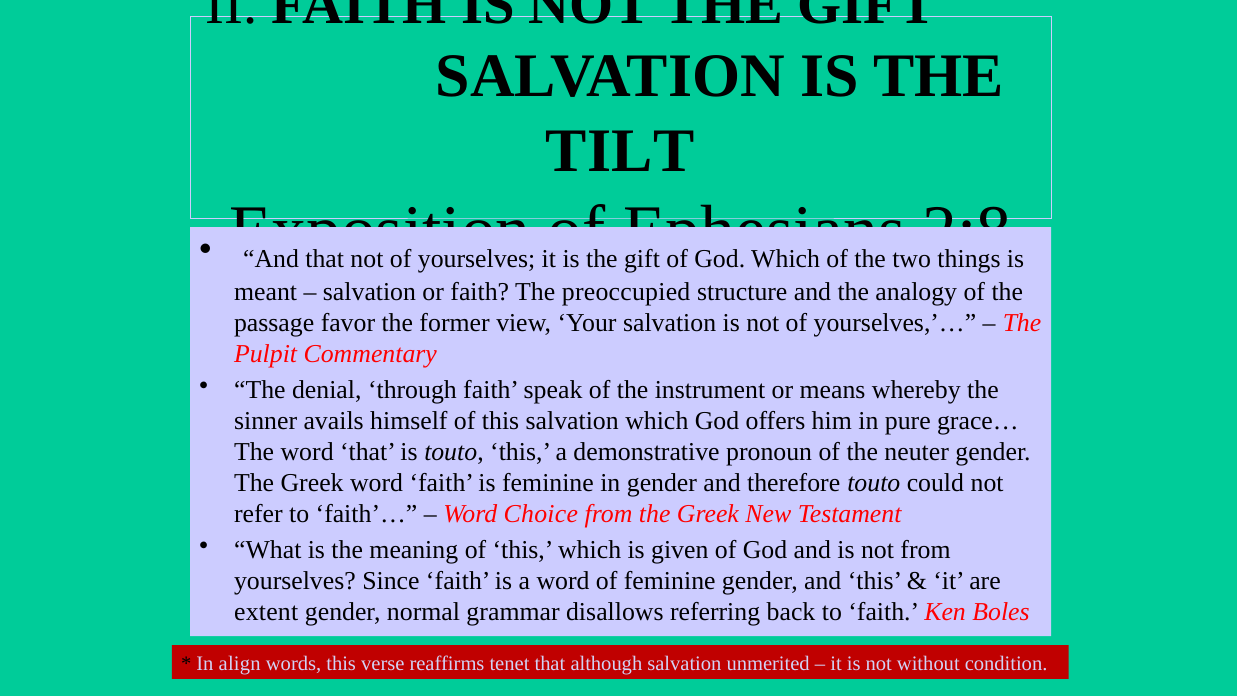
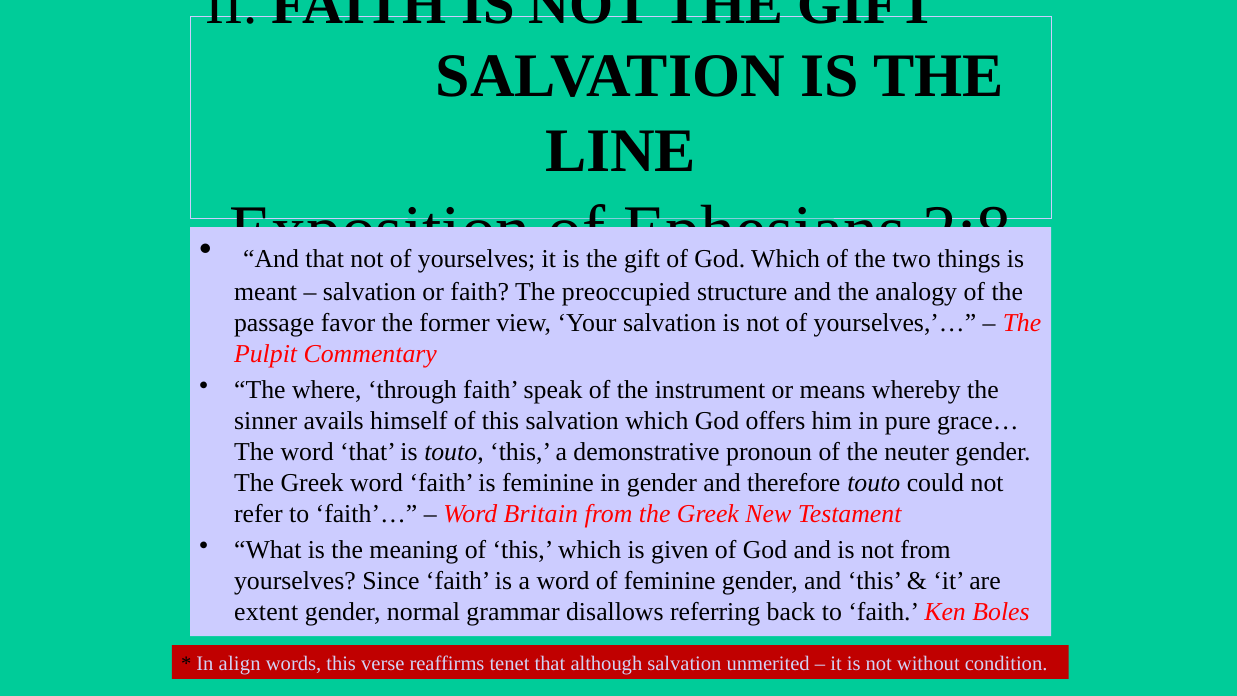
TILT: TILT -> LINE
denial: denial -> where
Choice: Choice -> Britain
